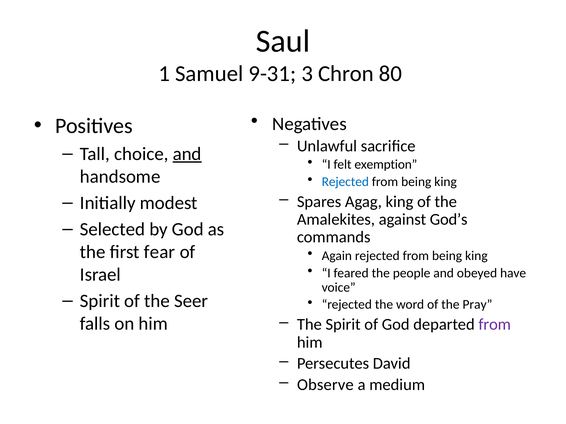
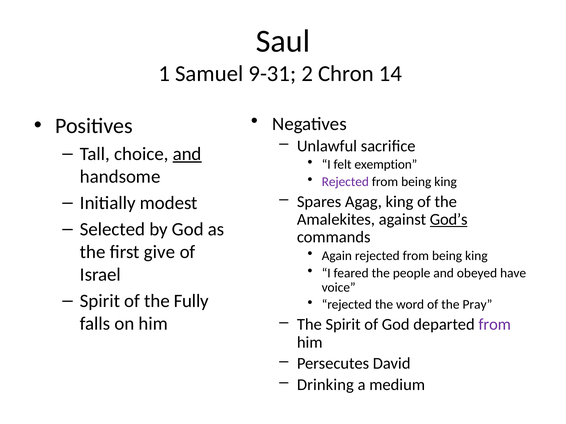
3: 3 -> 2
80: 80 -> 14
Rejected at (345, 182) colour: blue -> purple
God’s underline: none -> present
fear: fear -> give
Seer: Seer -> Fully
Observe: Observe -> Drinking
